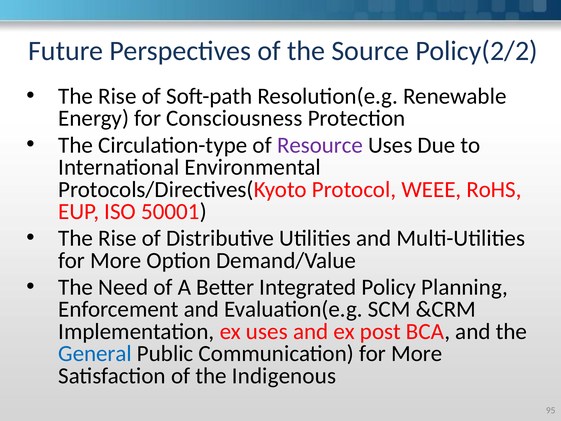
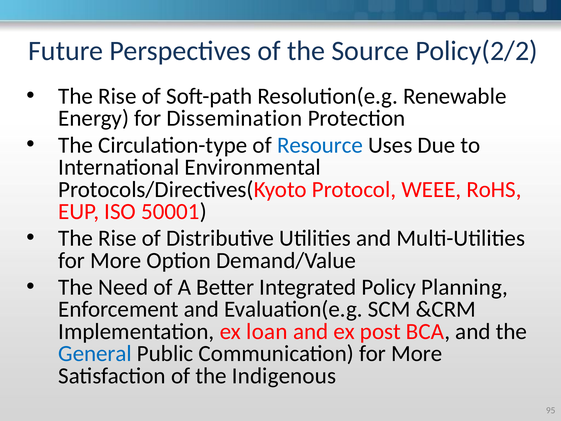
Consciousness: Consciousness -> Dissemination
Resource colour: purple -> blue
ex uses: uses -> loan
